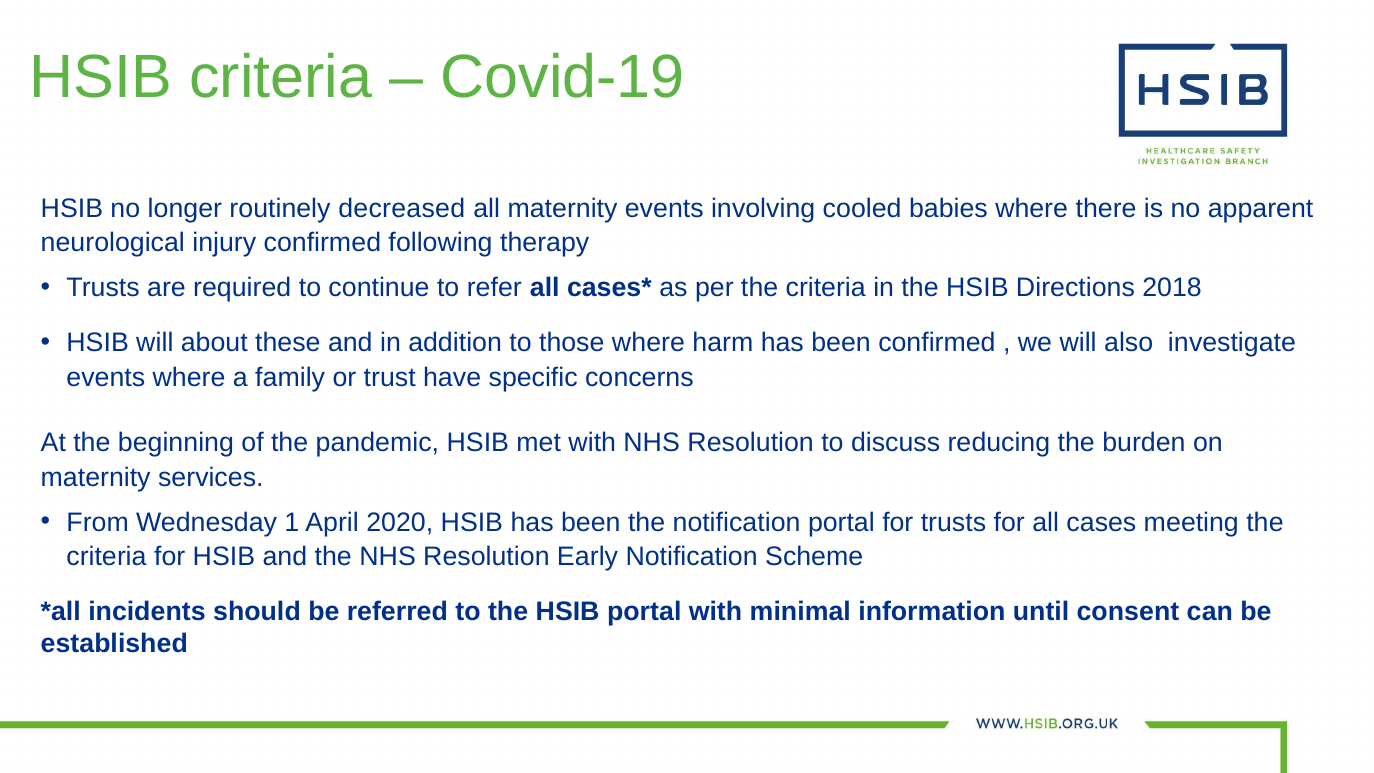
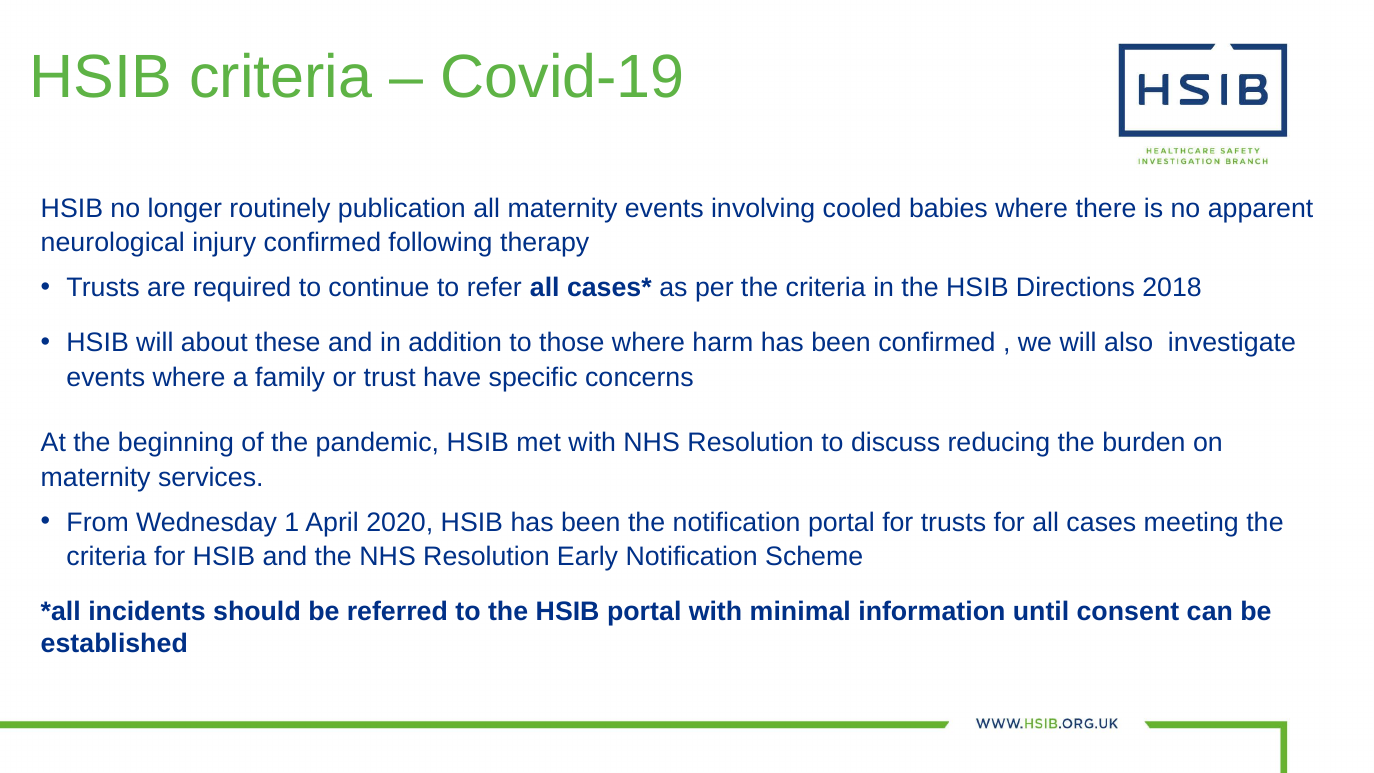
decreased: decreased -> publication
